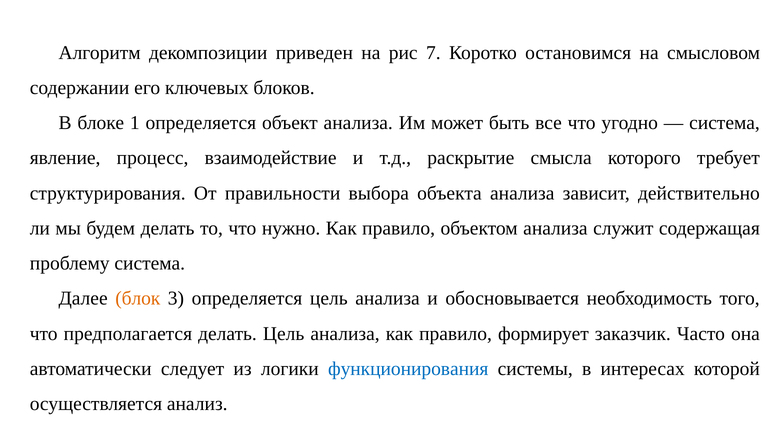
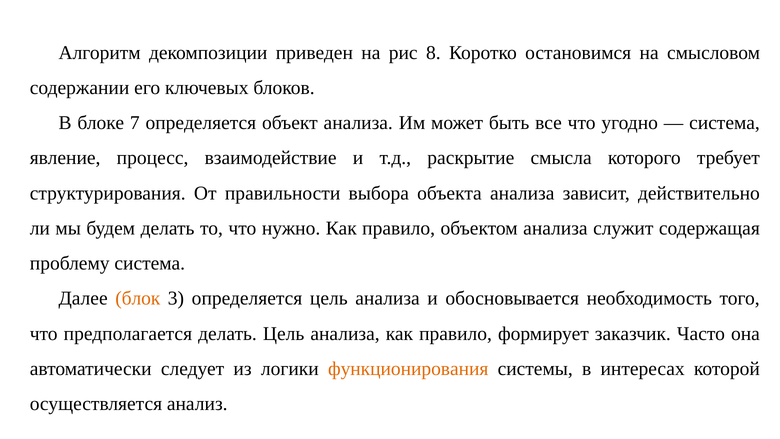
7: 7 -> 8
1: 1 -> 7
функционирования colour: blue -> orange
